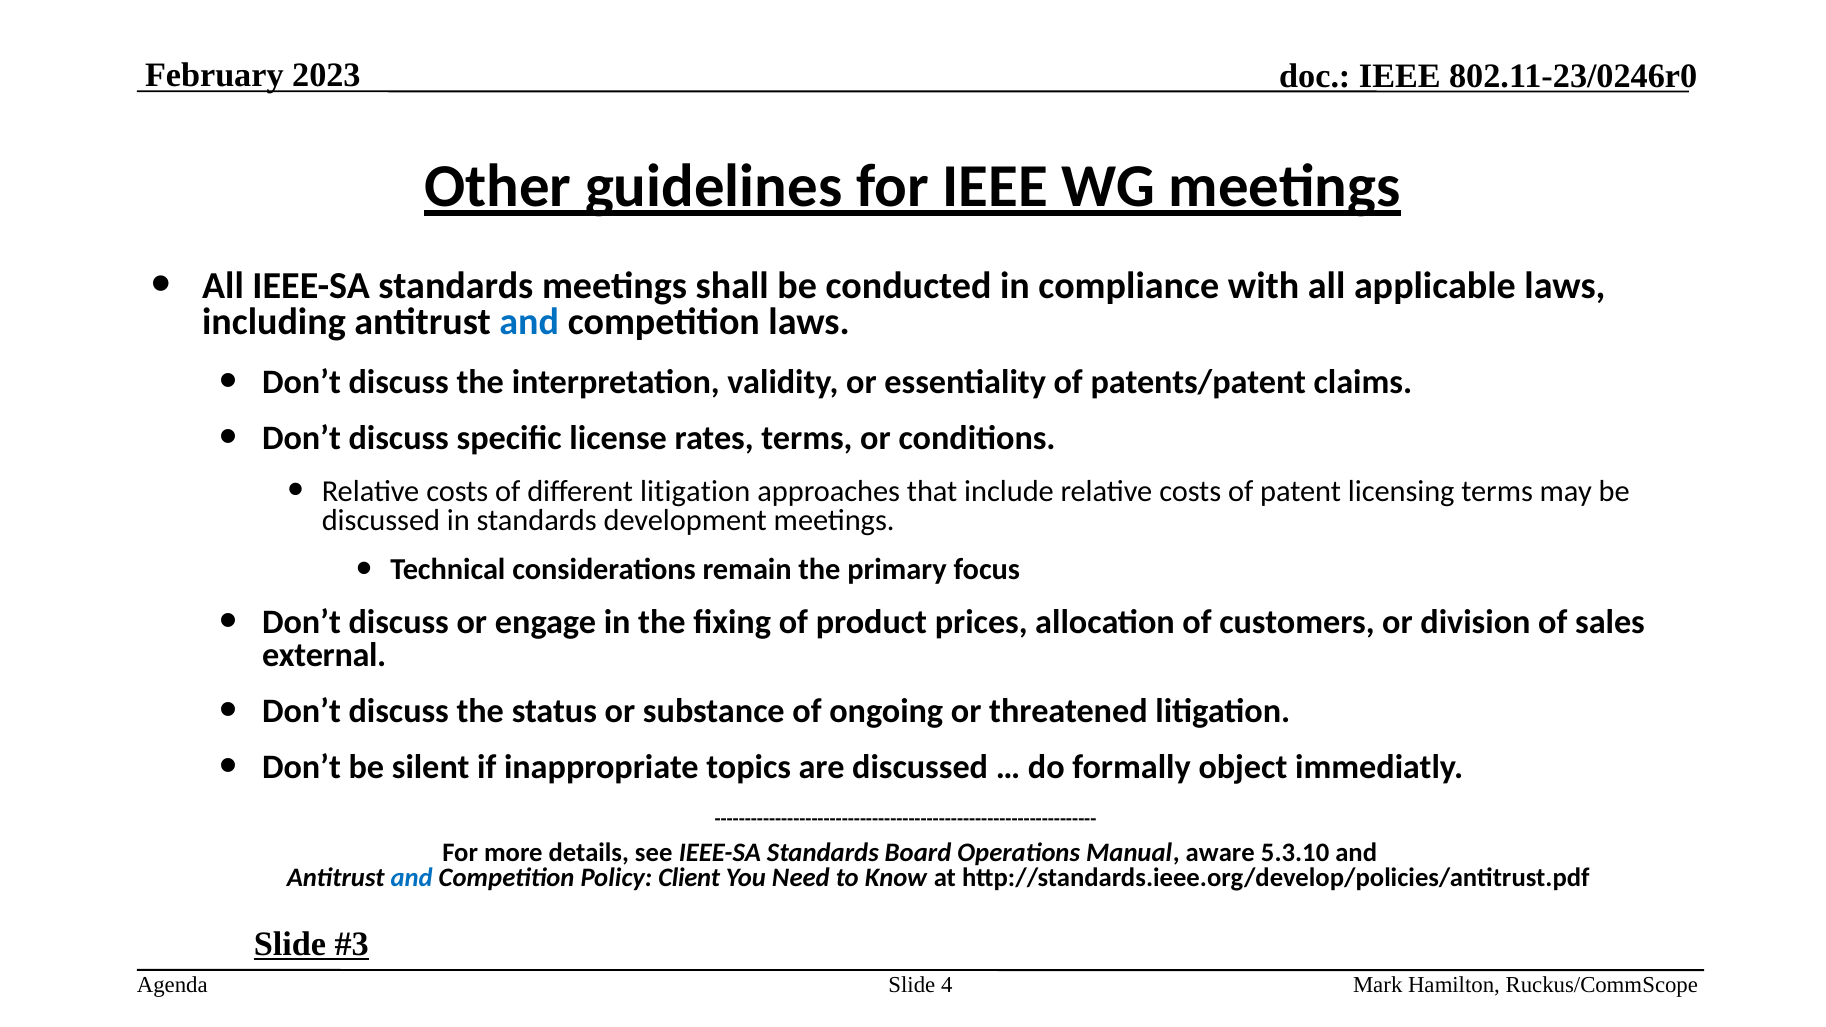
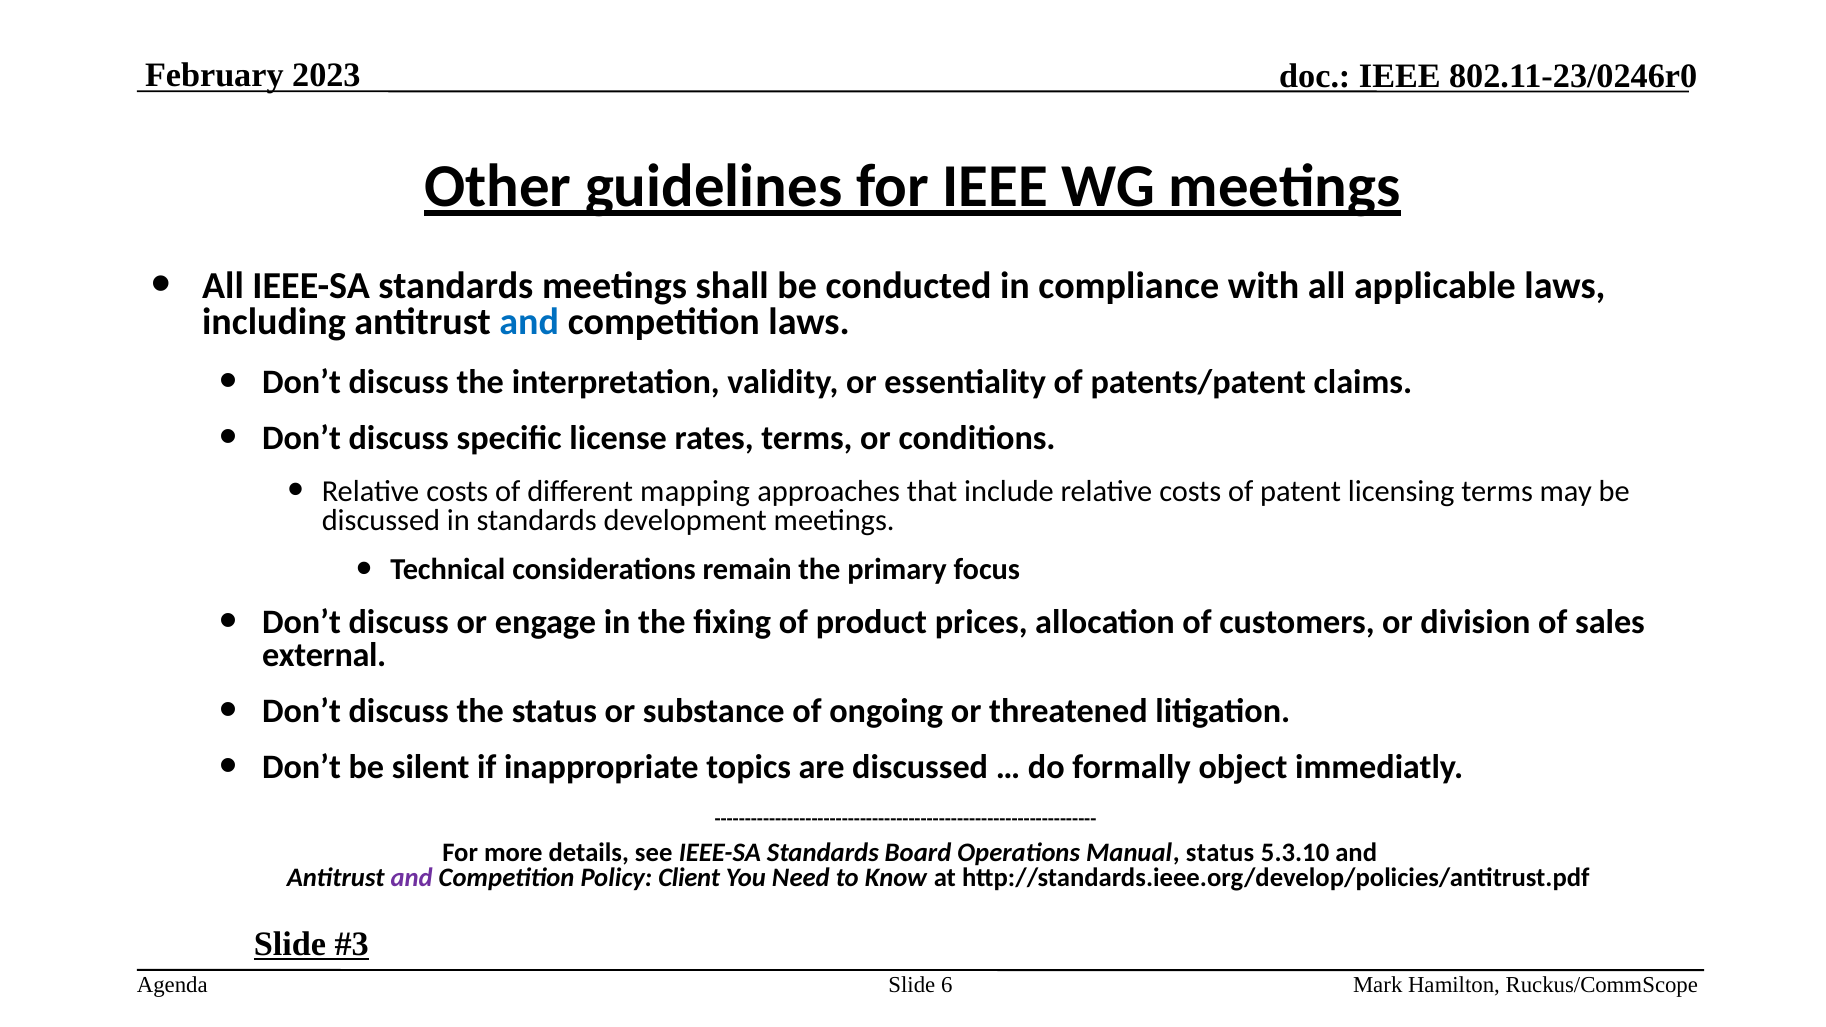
different litigation: litigation -> mapping
Manual aware: aware -> status
and at (412, 878) colour: blue -> purple
4: 4 -> 6
